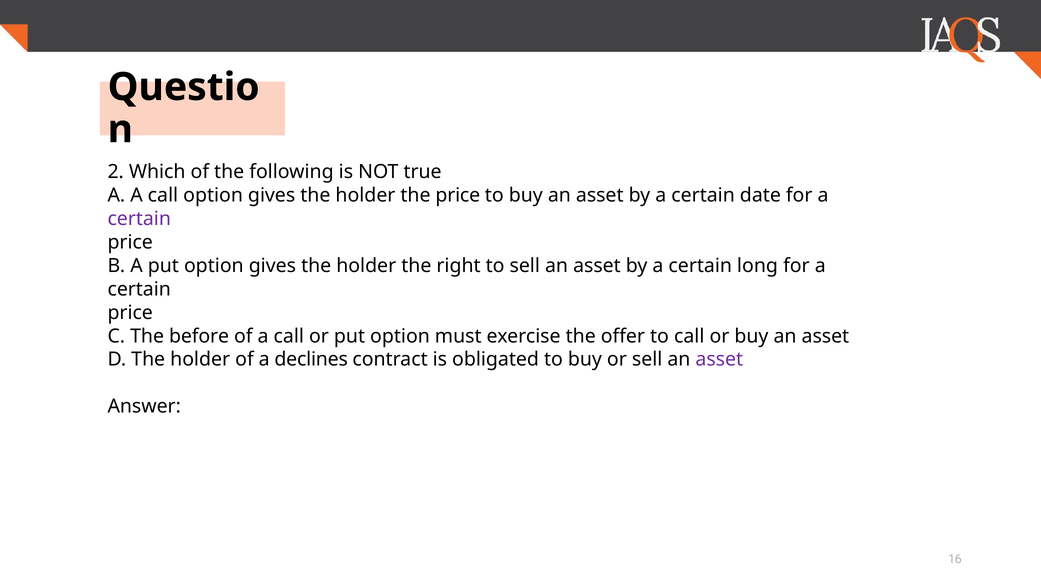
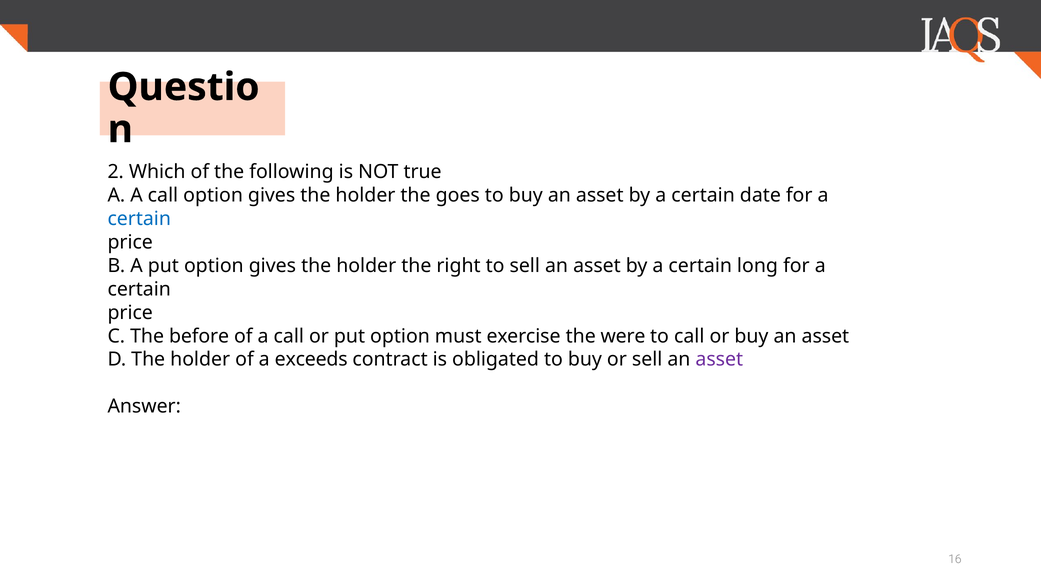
the price: price -> goes
certain at (139, 219) colour: purple -> blue
offer: offer -> were
declines: declines -> exceeds
